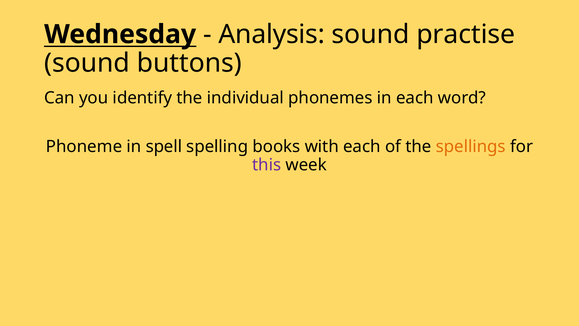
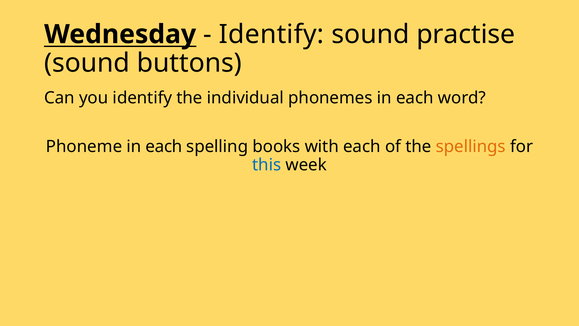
Analysis at (272, 34): Analysis -> Identify
spell at (164, 146): spell -> each
this colour: purple -> blue
